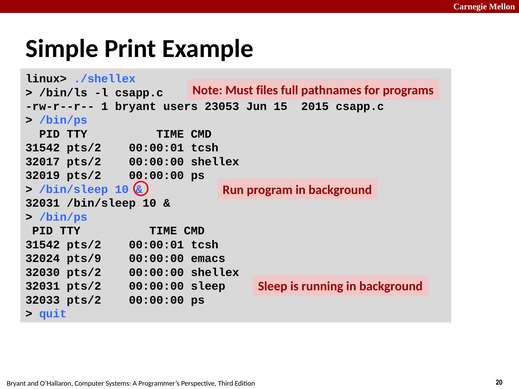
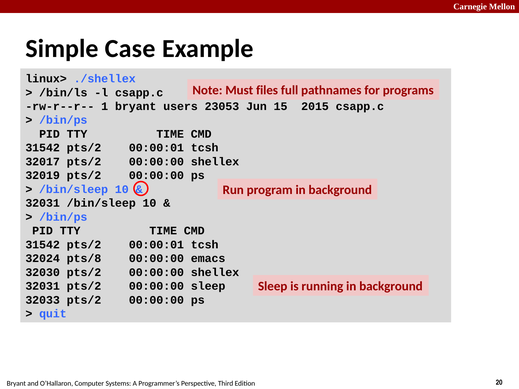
Print: Print -> Case
pts/9: pts/9 -> pts/8
